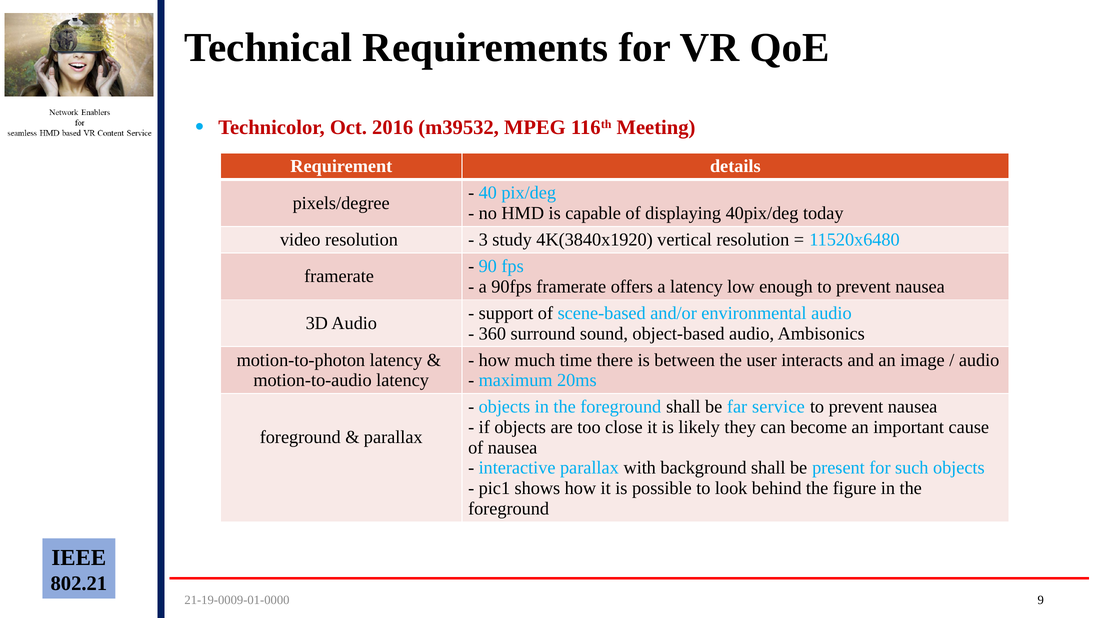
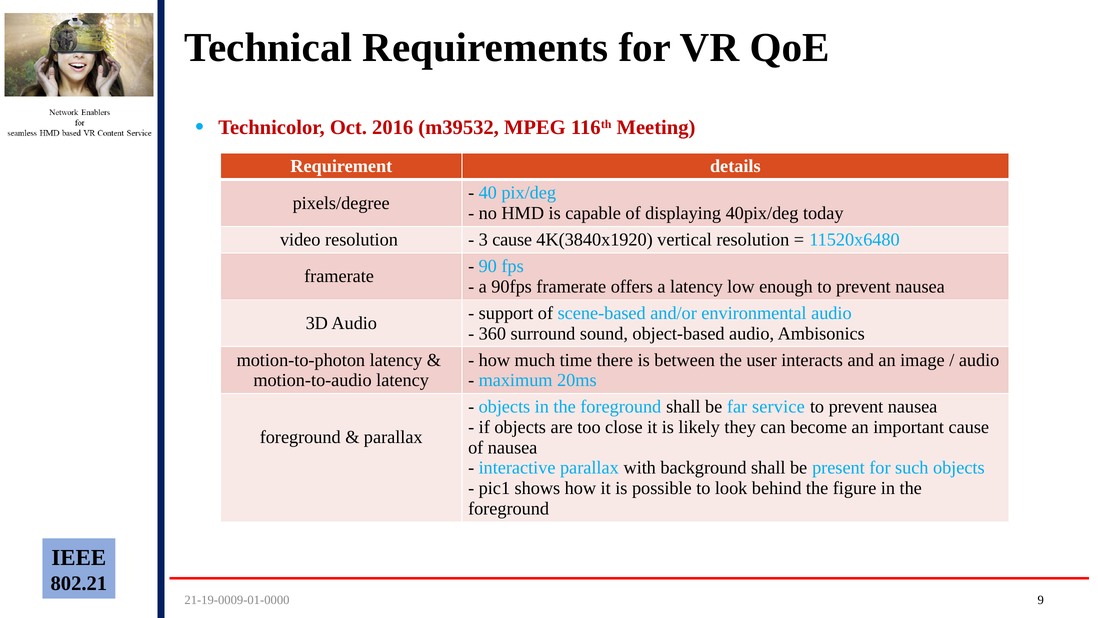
3 study: study -> cause
